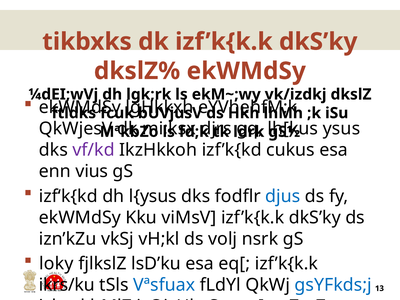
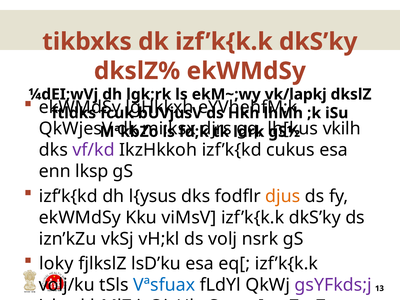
vk/izdkj: vk/izdkj -> vk/lapkj
ysus: ysus -> vkilh
vius: vius -> lksp
djus colour: blue -> orange
ikrs/ku: ikrs/ku -> volj/ku
gsYFkds;j colour: blue -> purple
